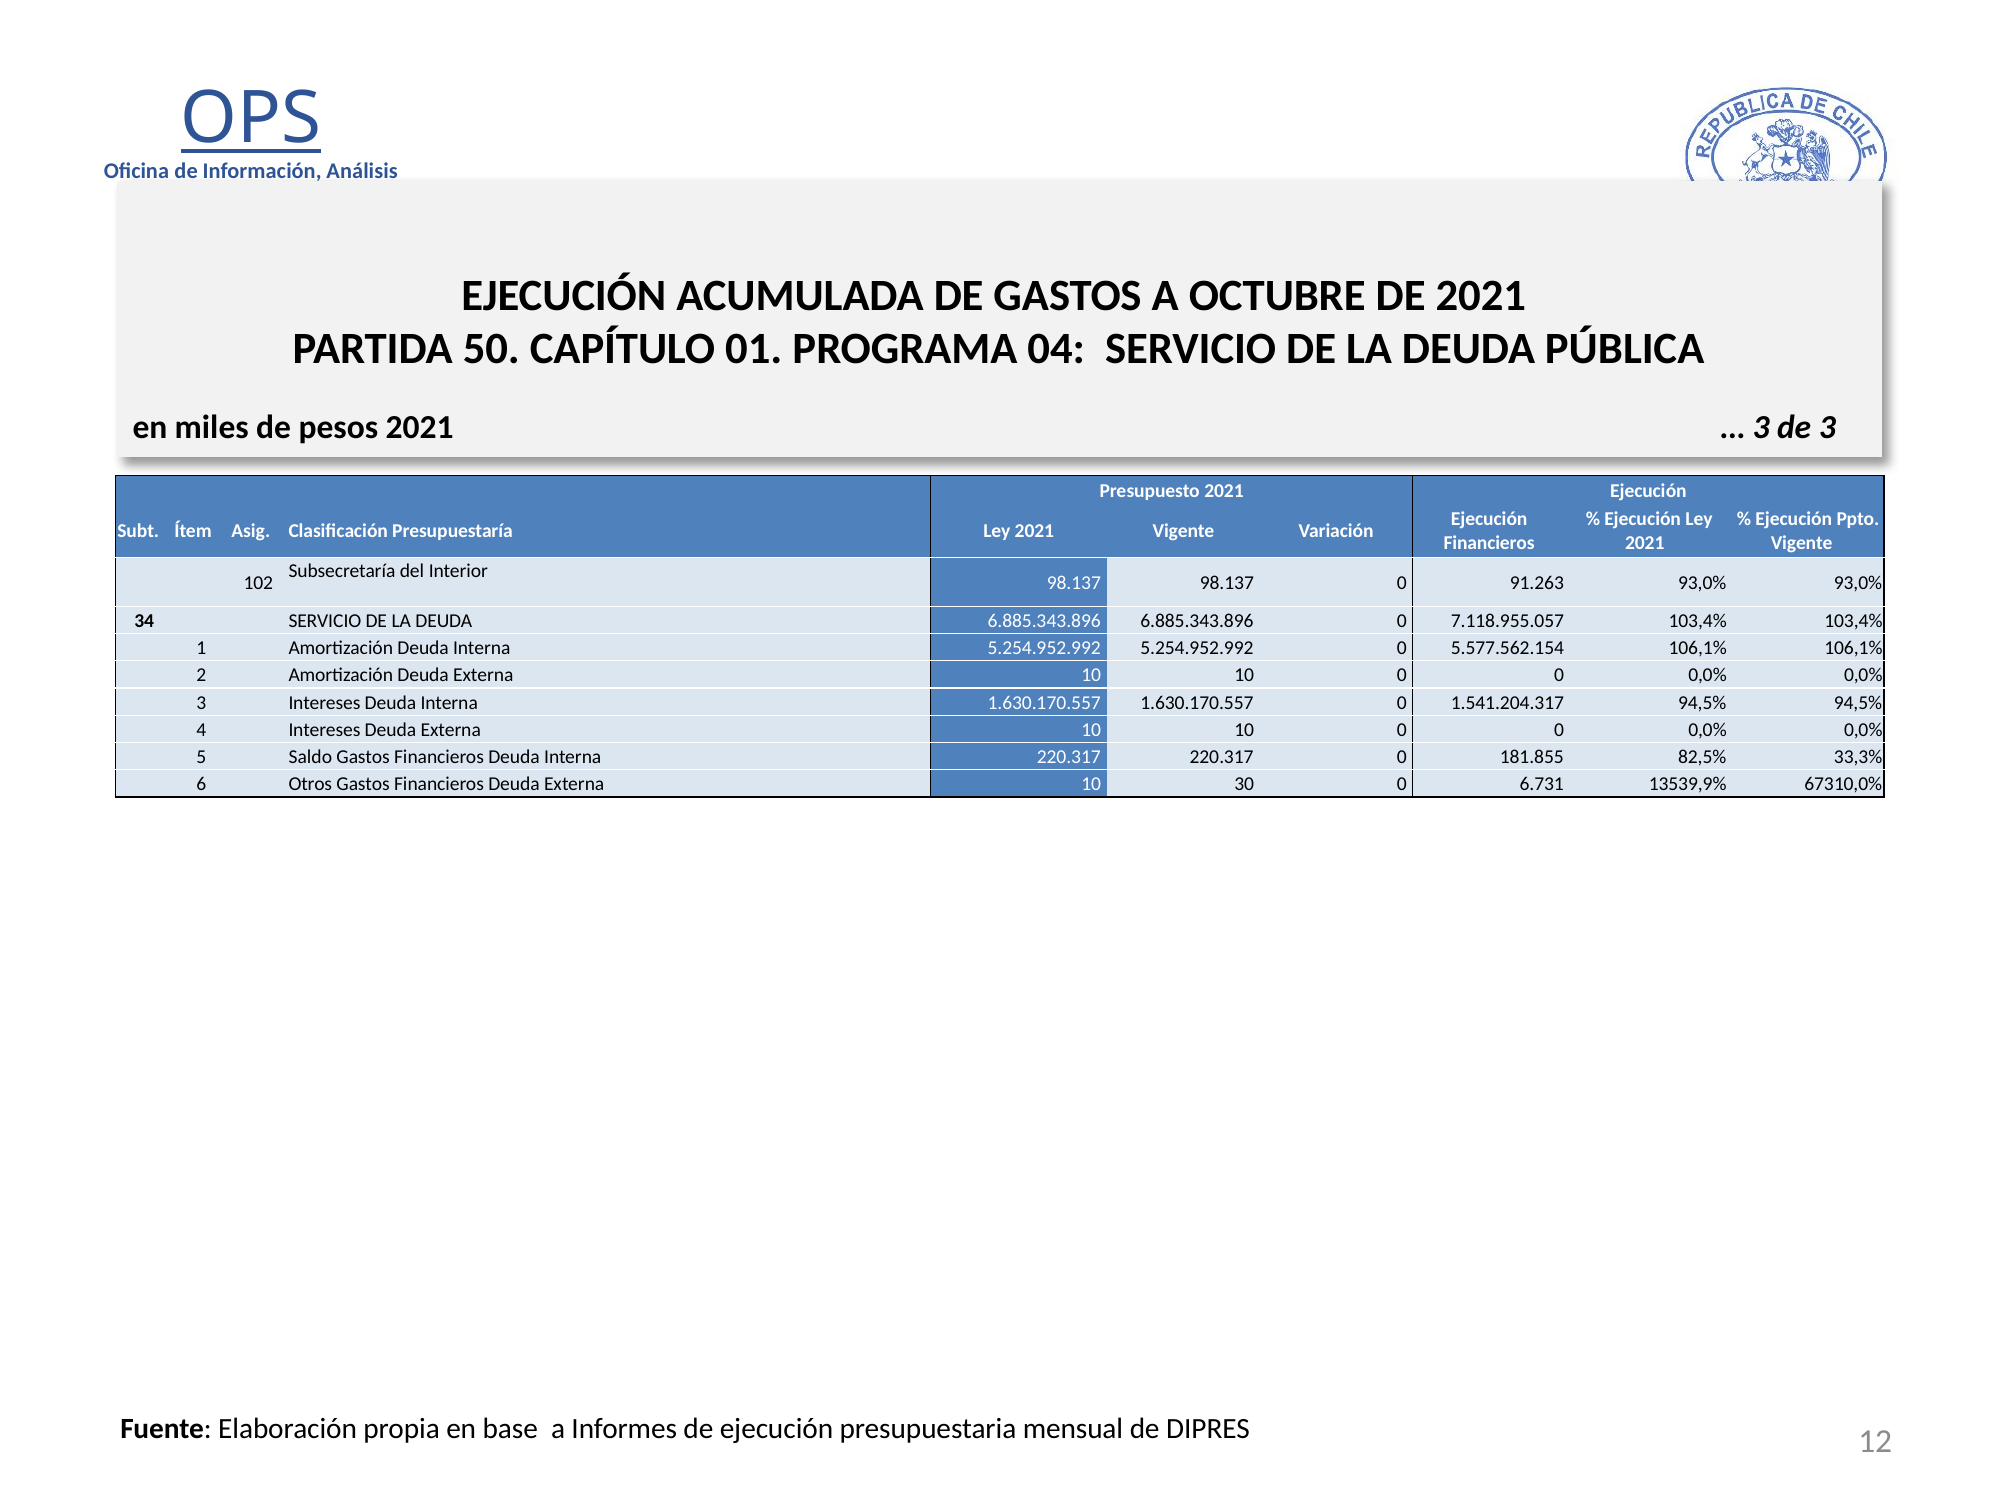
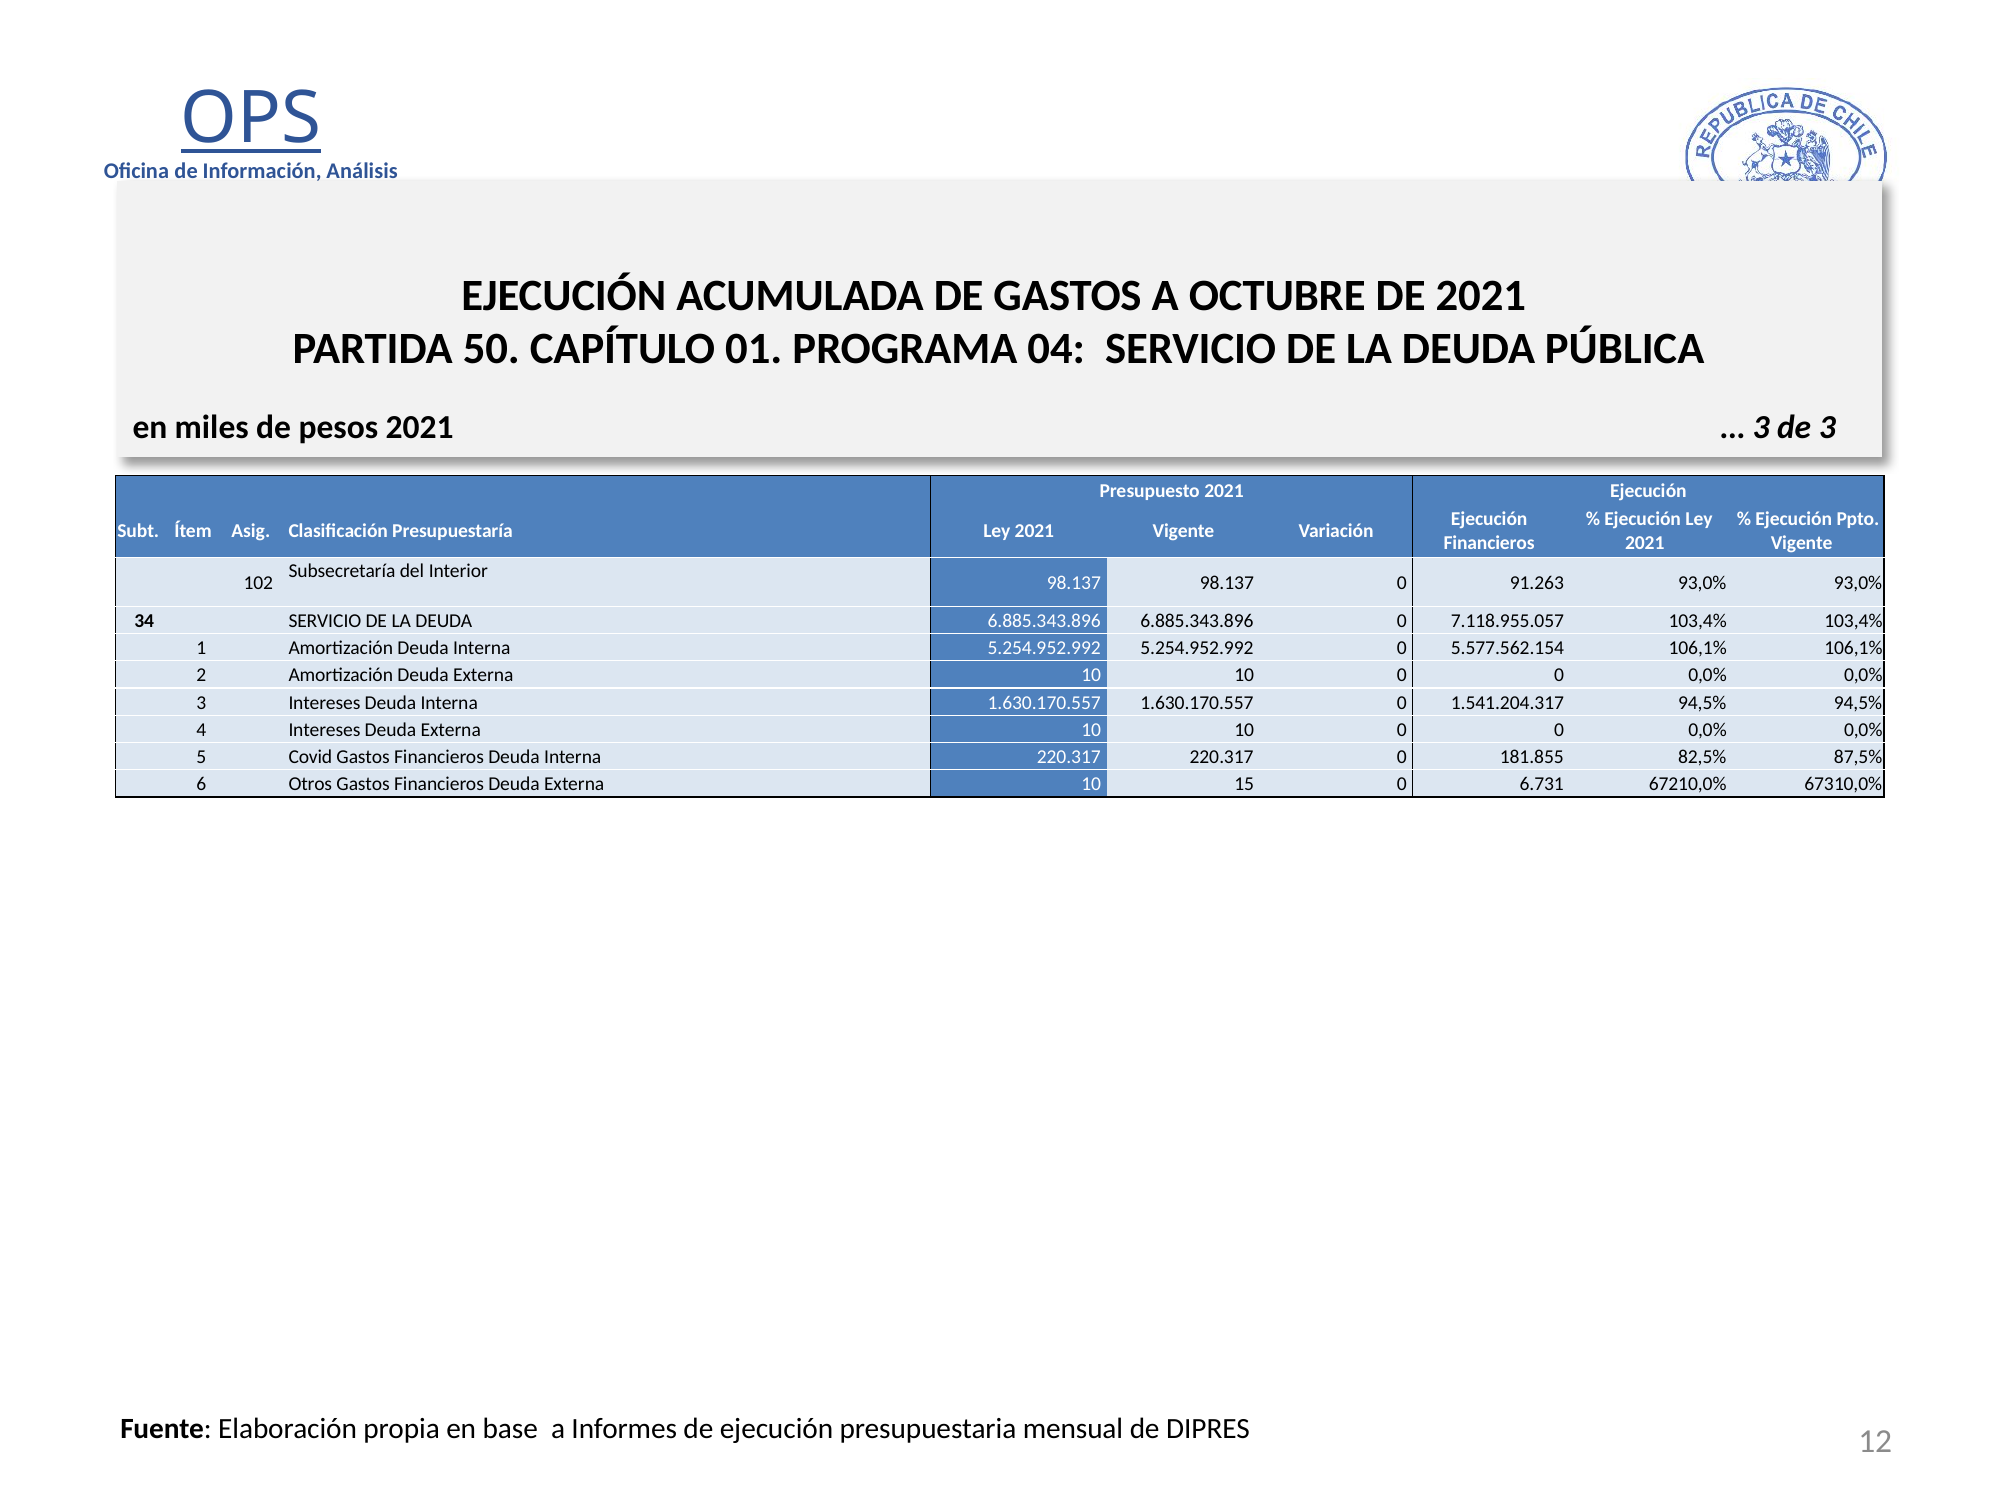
Saldo: Saldo -> Covid
33,3%: 33,3% -> 87,5%
30: 30 -> 15
13539,9%: 13539,9% -> 67210,0%
